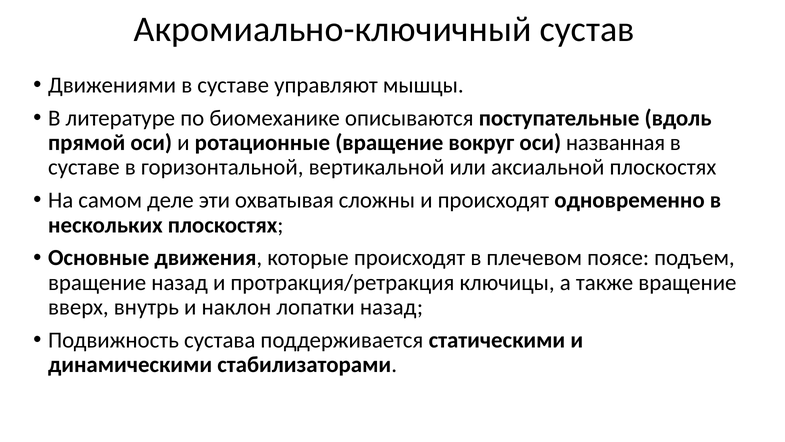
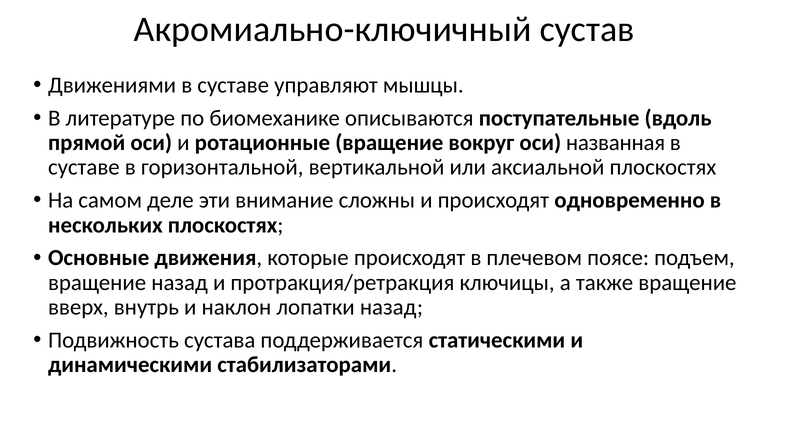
охватывая: охватывая -> внимание
